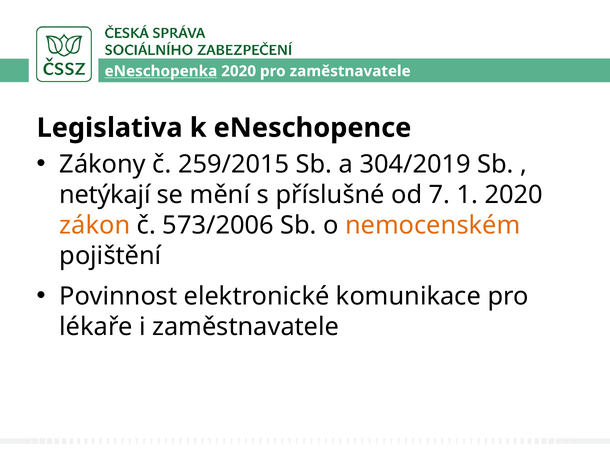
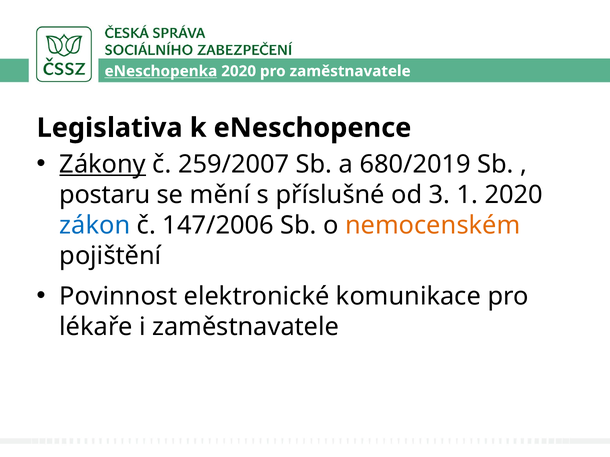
Zákony underline: none -> present
259/2015: 259/2015 -> 259/2007
304/2019: 304/2019 -> 680/2019
netýkají: netýkají -> postaru
7: 7 -> 3
zákon colour: orange -> blue
573/2006: 573/2006 -> 147/2006
